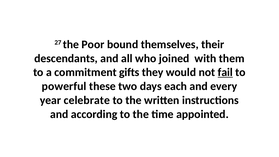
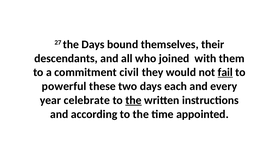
the Poor: Poor -> Days
gifts: gifts -> civil
the at (134, 100) underline: none -> present
